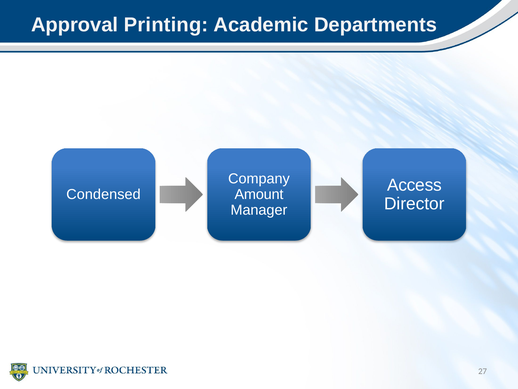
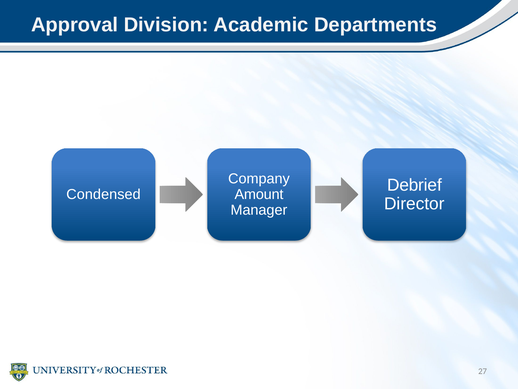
Printing: Printing -> Division
Access: Access -> Debrief
